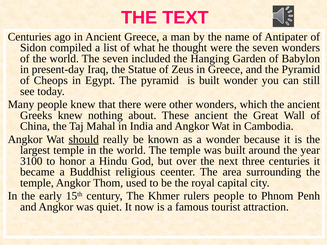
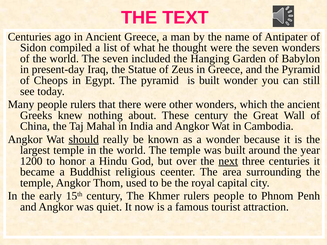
people knew: knew -> rulers
These ancient: ancient -> century
3100: 3100 -> 1200
next underline: none -> present
